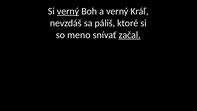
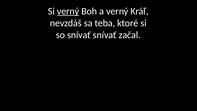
páliš: páliš -> teba
so meno: meno -> snívať
začal underline: present -> none
